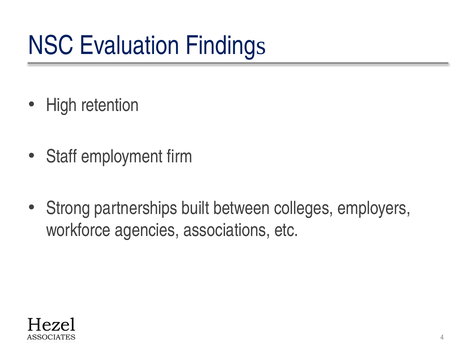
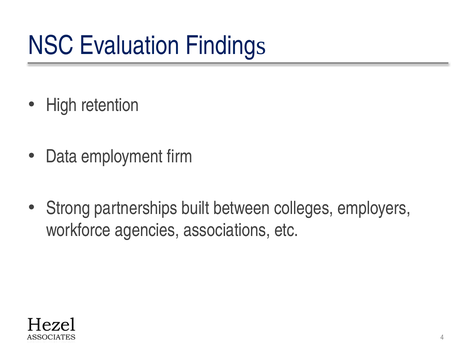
Staff: Staff -> Data
